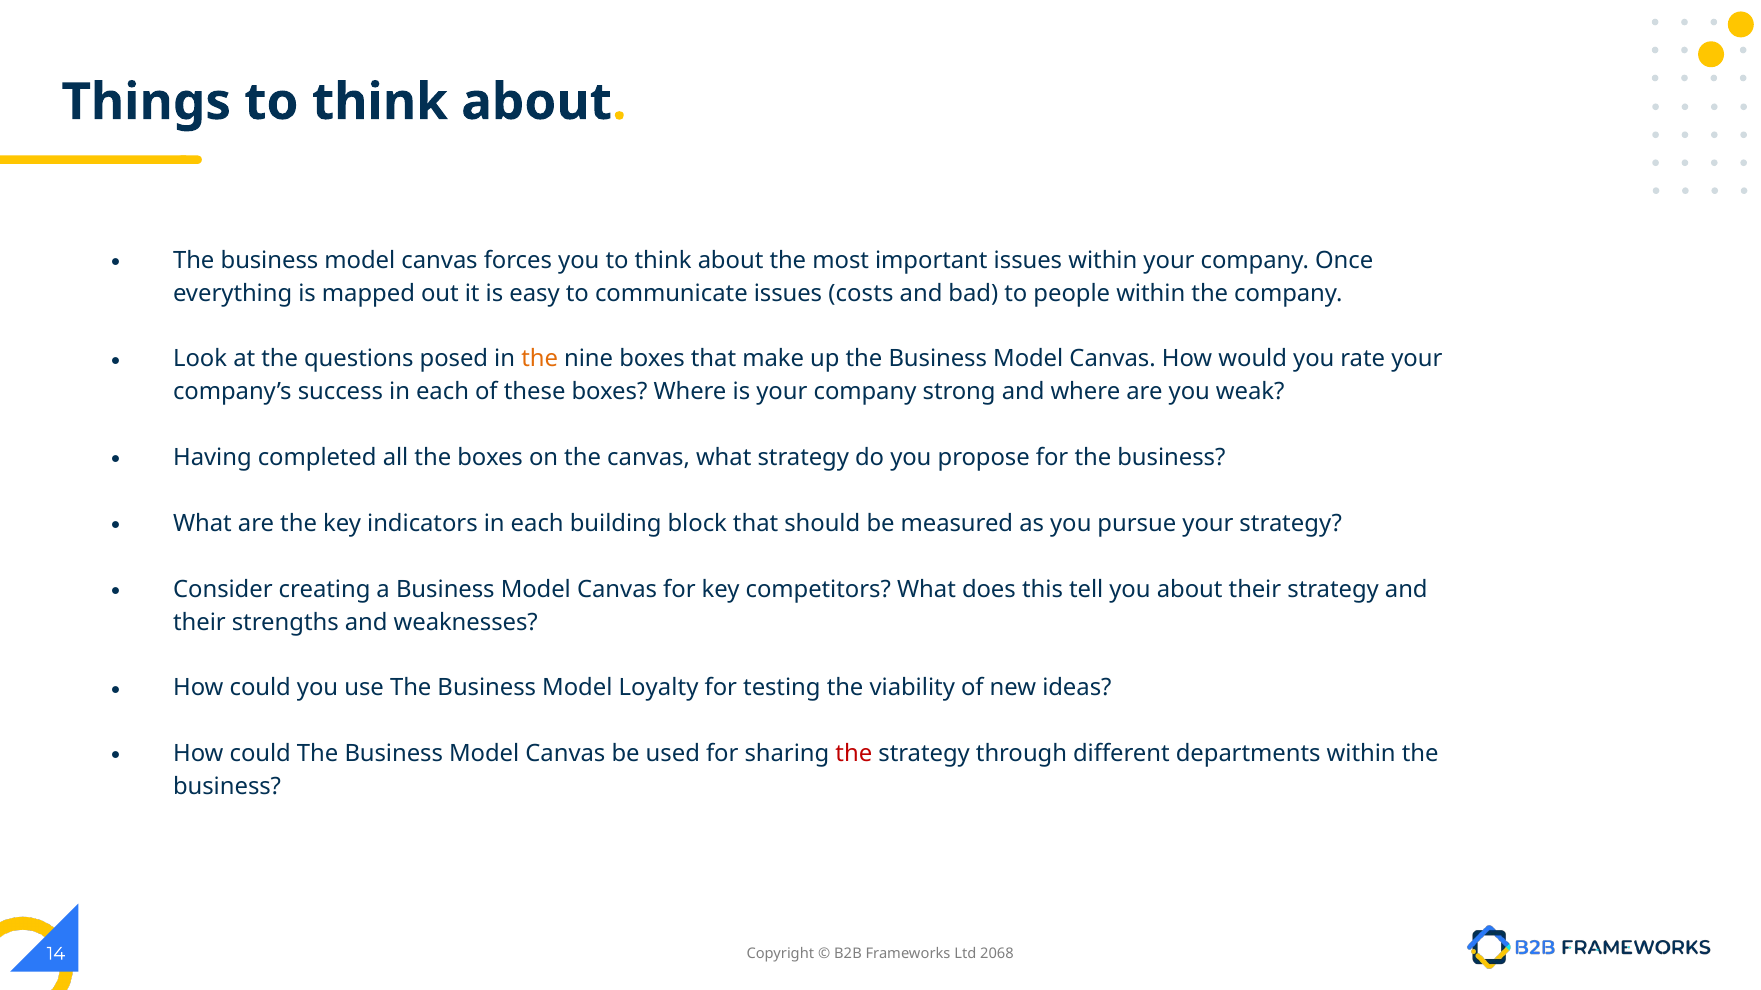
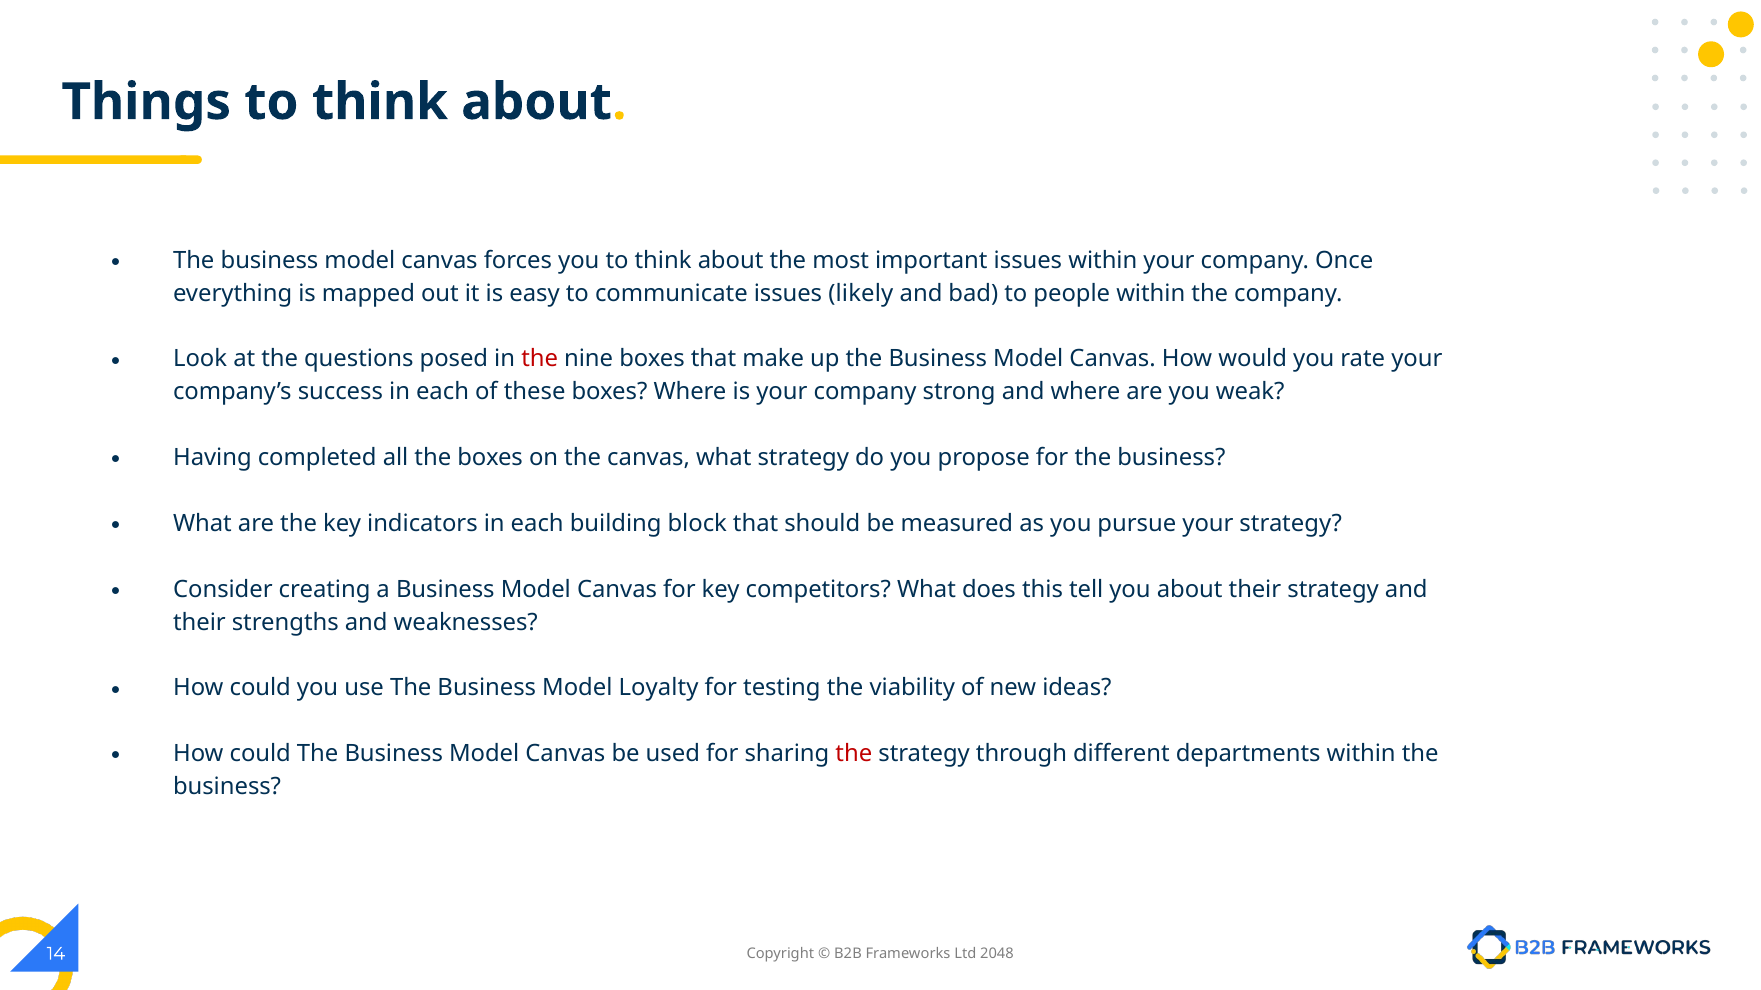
costs: costs -> likely
the at (540, 359) colour: orange -> red
2068: 2068 -> 2048
